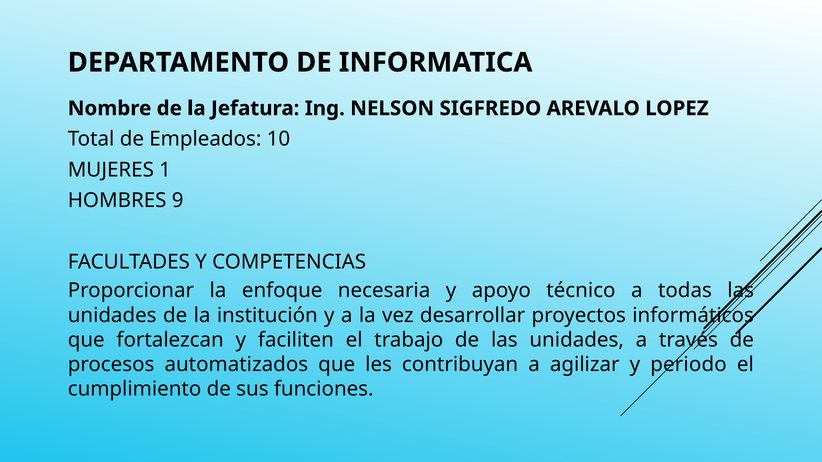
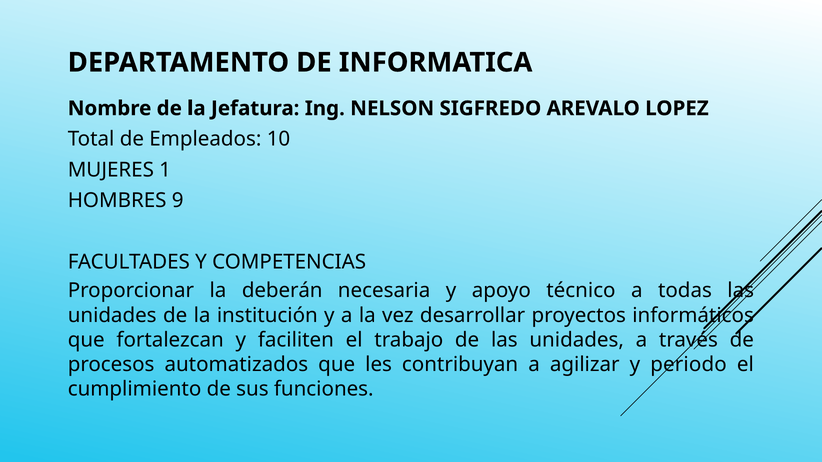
enfoque: enfoque -> deberán
